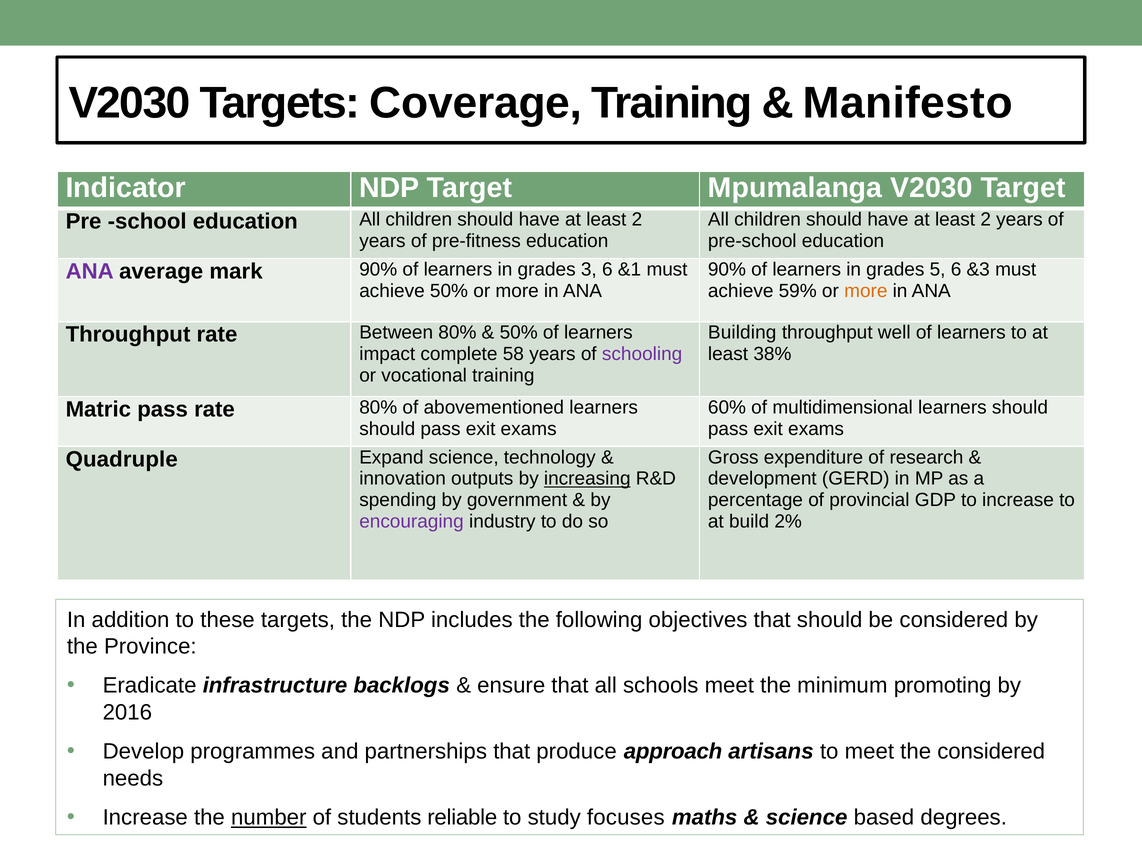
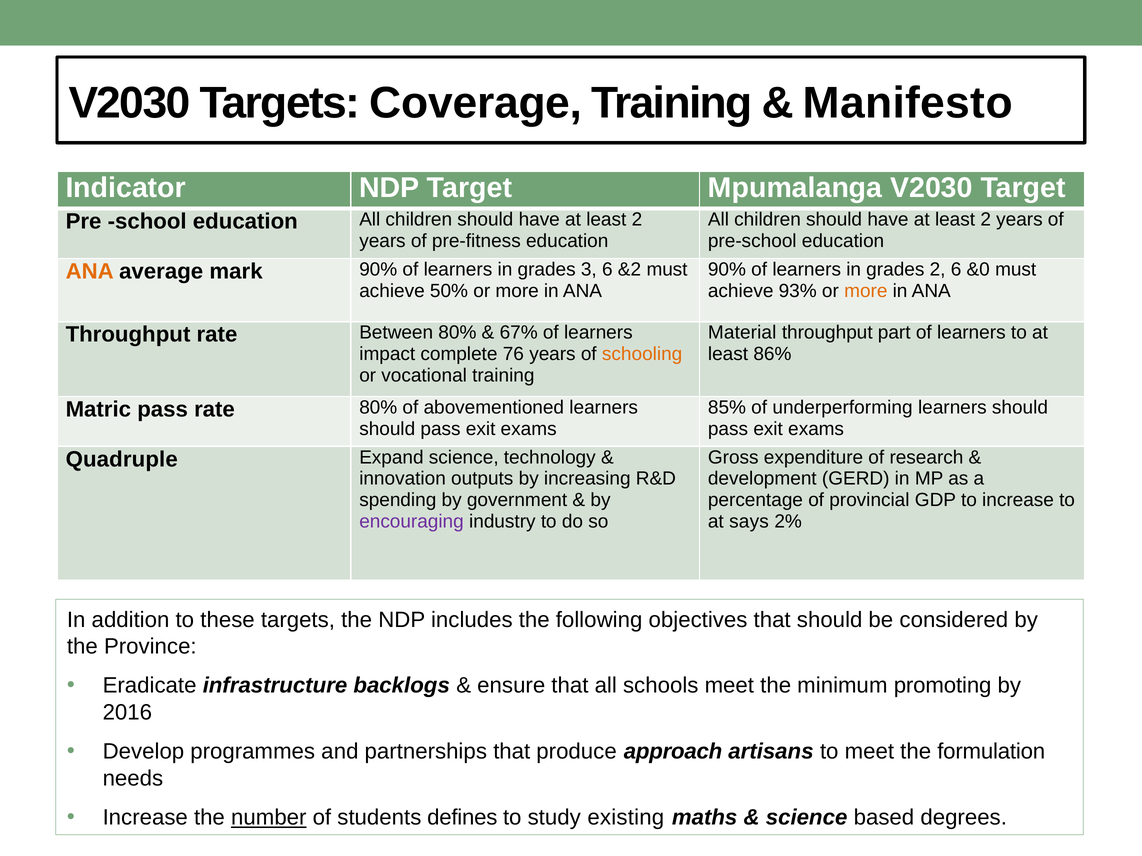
grades 5: 5 -> 2
&3: &3 -> &0
ANA at (90, 271) colour: purple -> orange
&1: &1 -> &2
59%: 59% -> 93%
Building: Building -> Material
well: well -> part
50% at (519, 333): 50% -> 67%
58: 58 -> 76
schooling colour: purple -> orange
38%: 38% -> 86%
60%: 60% -> 85%
multidimensional: multidimensional -> underperforming
increasing underline: present -> none
build: build -> says
the considered: considered -> formulation
reliable: reliable -> defines
focuses: focuses -> existing
